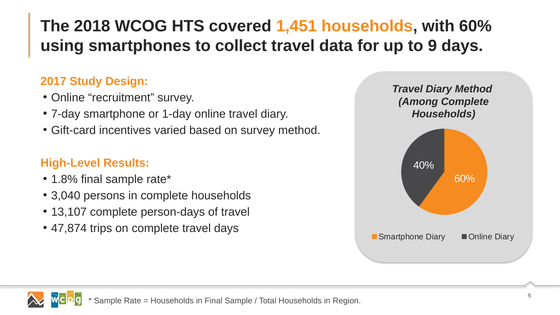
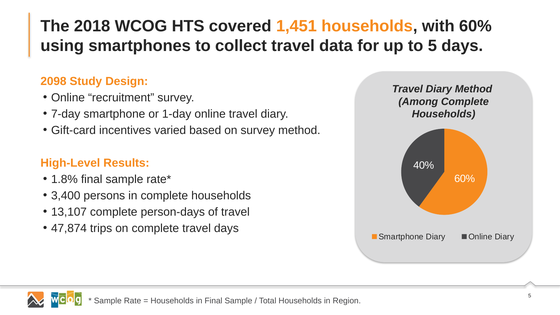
to 9: 9 -> 5
2017: 2017 -> 2098
3,040: 3,040 -> 3,400
